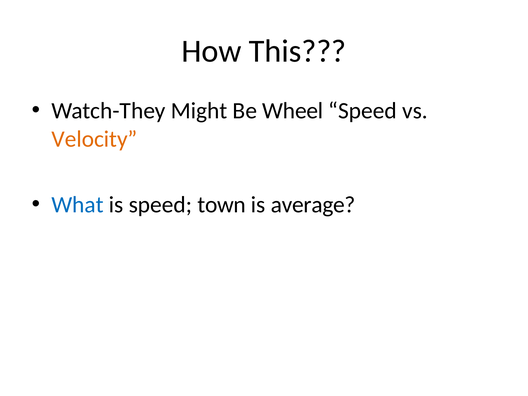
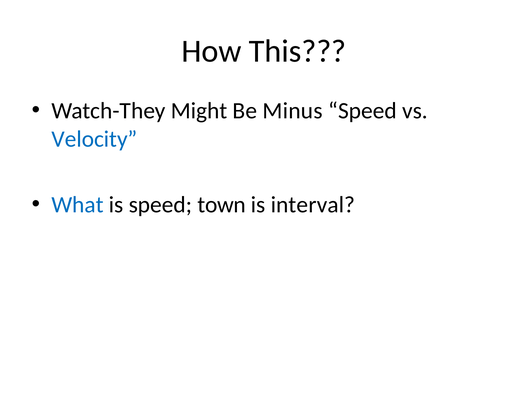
Wheel: Wheel -> Minus
Velocity colour: orange -> blue
average: average -> interval
